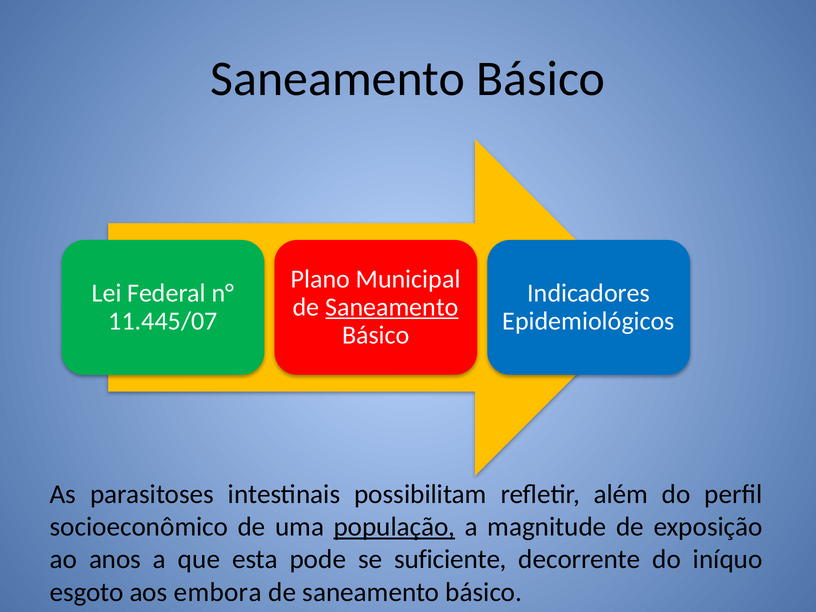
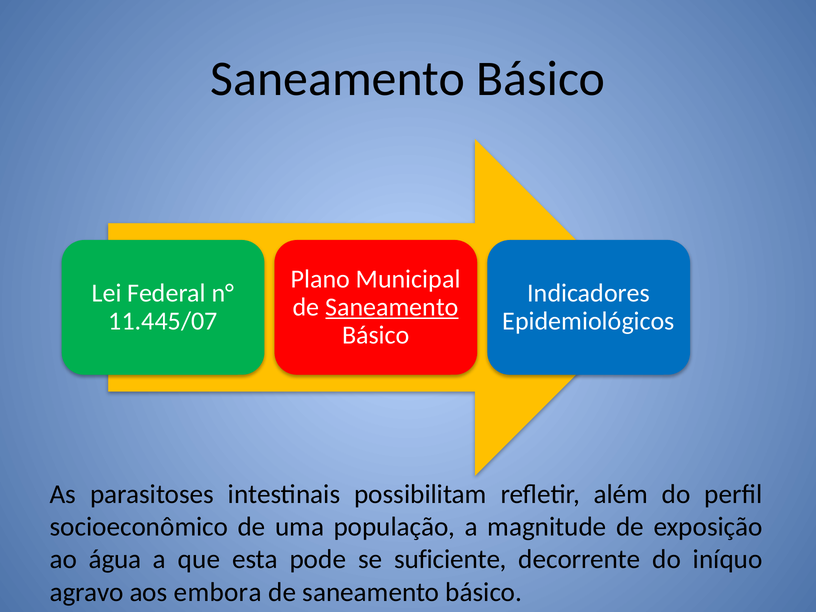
população underline: present -> none
anos: anos -> água
esgoto: esgoto -> agravo
